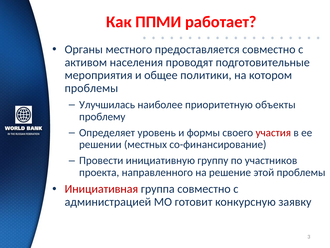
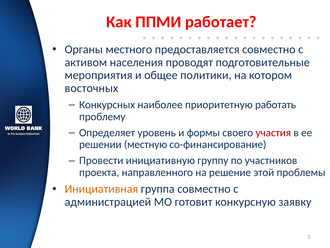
проблемы at (91, 88): проблемы -> восточных
Улучшилась: Улучшилась -> Конкурсных
объекты: объекты -> работать
местных: местных -> местную
Инициативная colour: red -> orange
